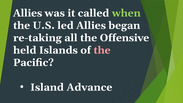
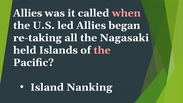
when colour: light green -> pink
Offensive: Offensive -> Nagasaki
Advance: Advance -> Nanking
